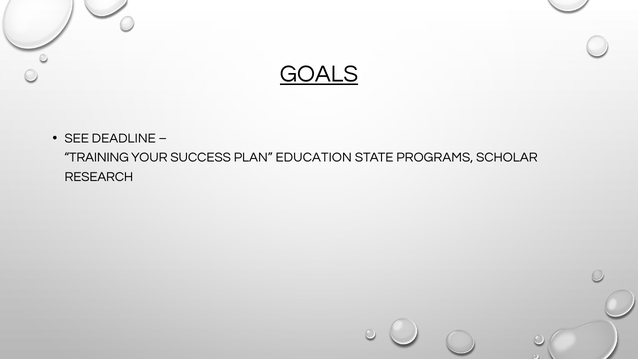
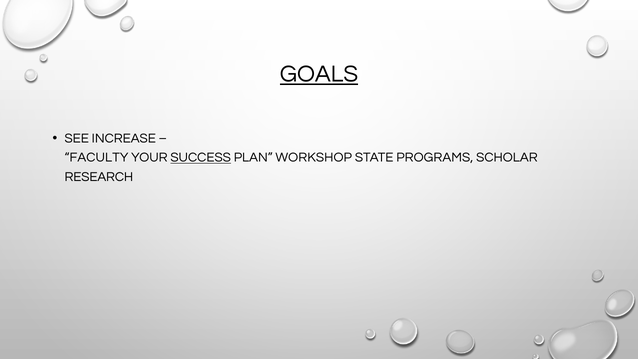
DEADLINE: DEADLINE -> INCREASE
TRAINING: TRAINING -> FACULTY
SUCCESS underline: none -> present
EDUCATION: EDUCATION -> WORKSHOP
